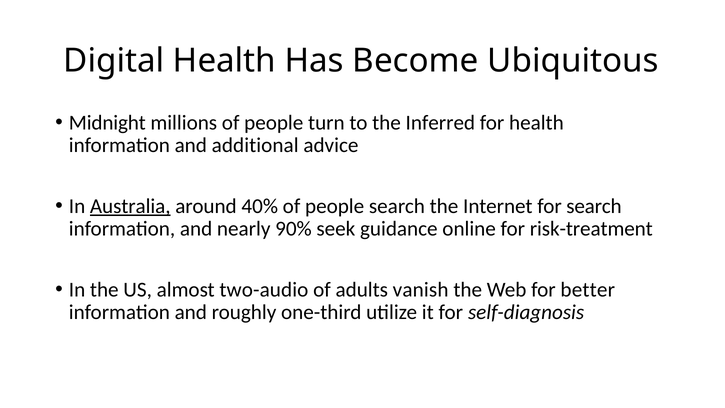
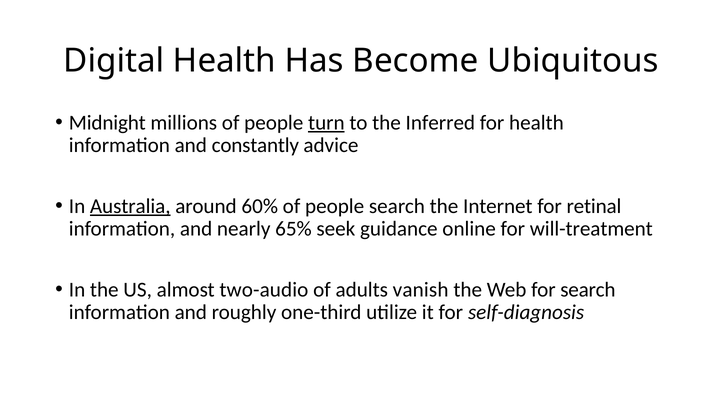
turn underline: none -> present
additional: additional -> constantly
40%: 40% -> 60%
for search: search -> retinal
90%: 90% -> 65%
risk-treatment: risk-treatment -> will-treatment
for better: better -> search
